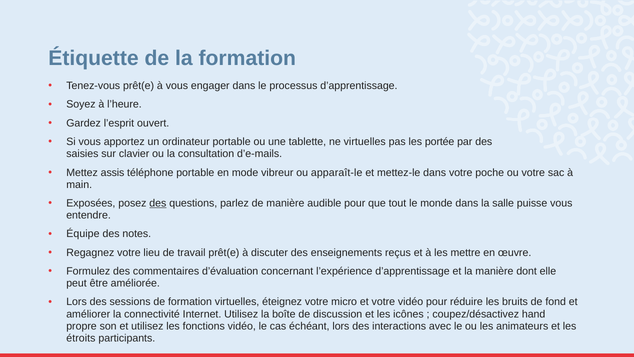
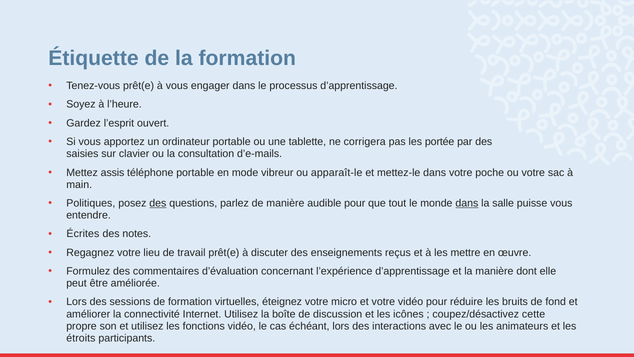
ne virtuelles: virtuelles -> corrigera
Exposées: Exposées -> Politiques
dans at (467, 203) underline: none -> present
Équipe: Équipe -> Écrites
hand: hand -> cette
